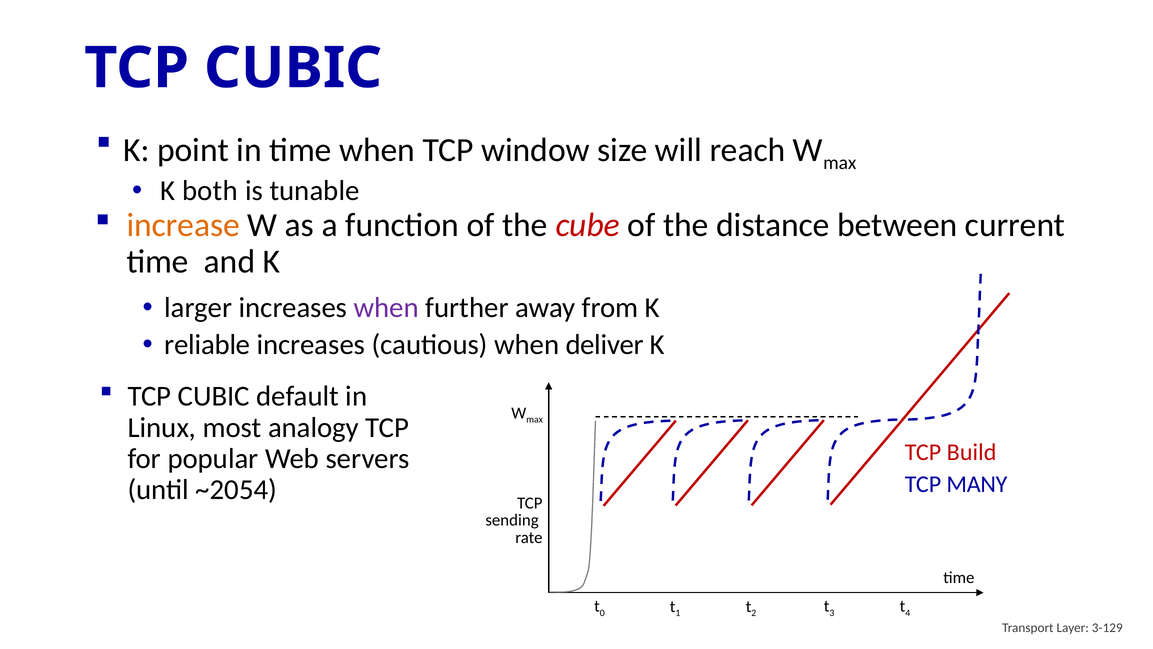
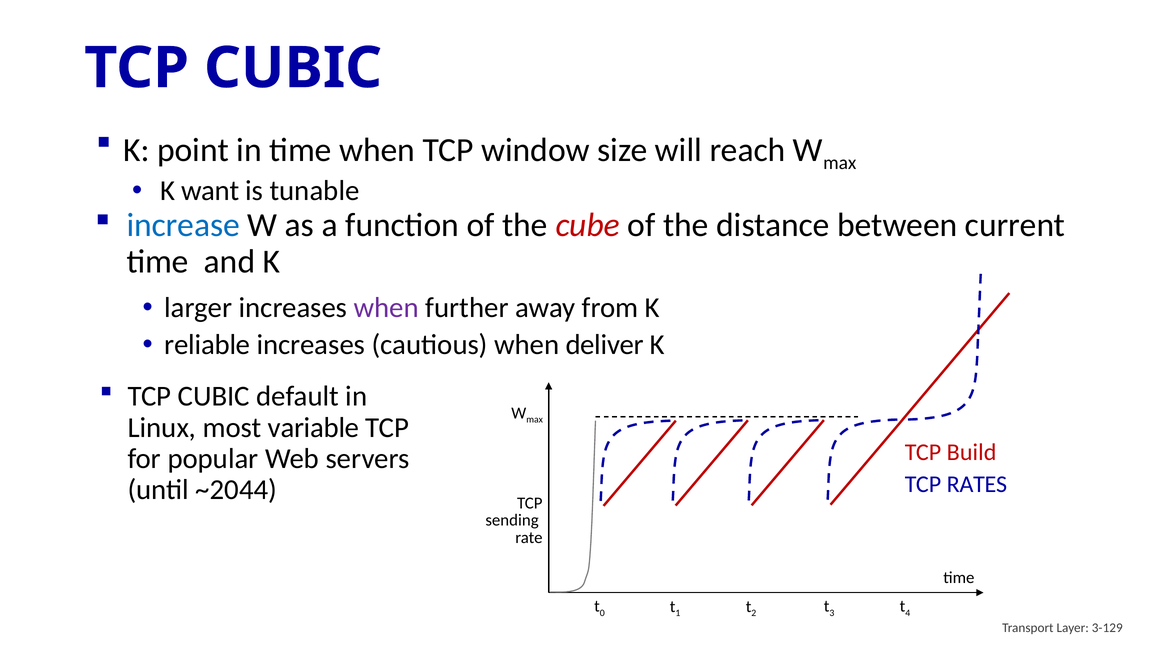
both: both -> want
increase colour: orange -> blue
analogy: analogy -> variable
MANY: MANY -> RATES
~2054: ~2054 -> ~2044
